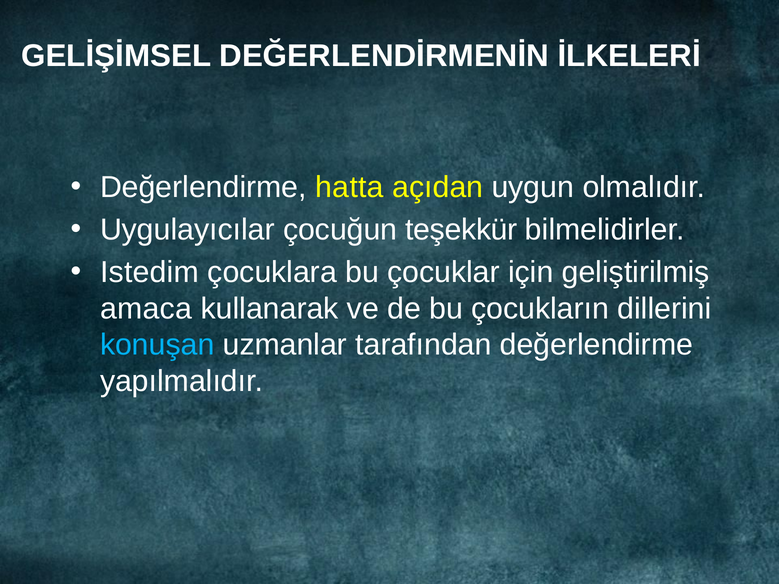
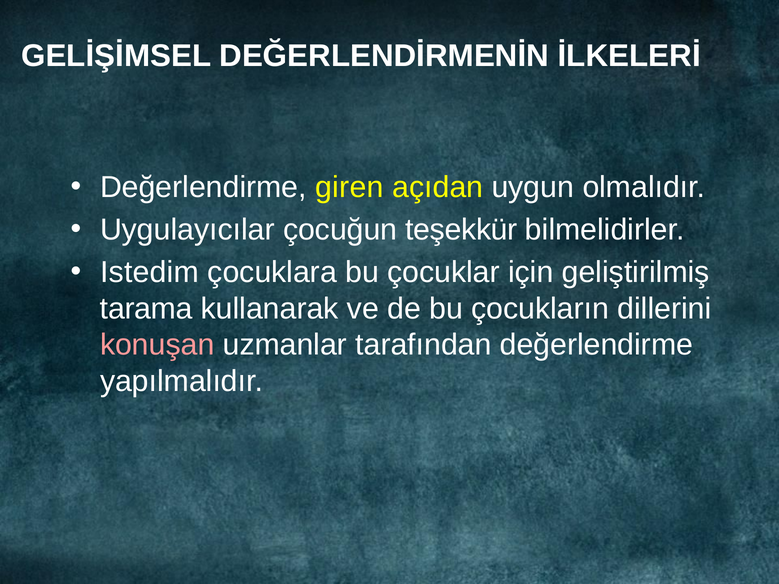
hatta: hatta -> giren
amaca: amaca -> tarama
konuşan colour: light blue -> pink
